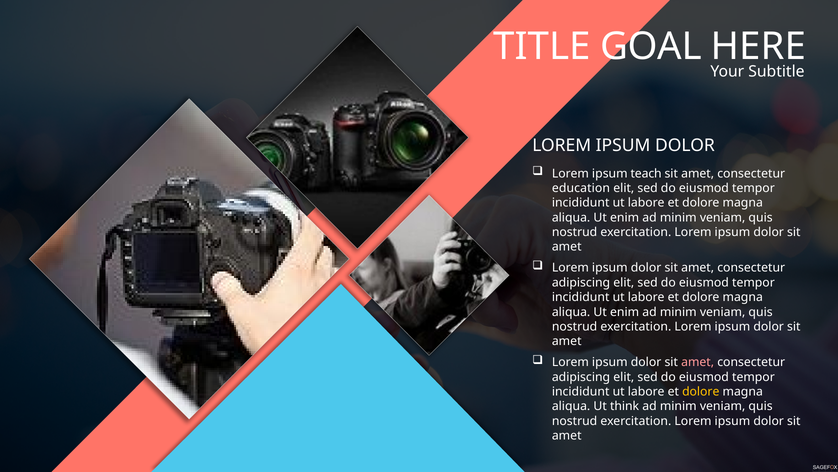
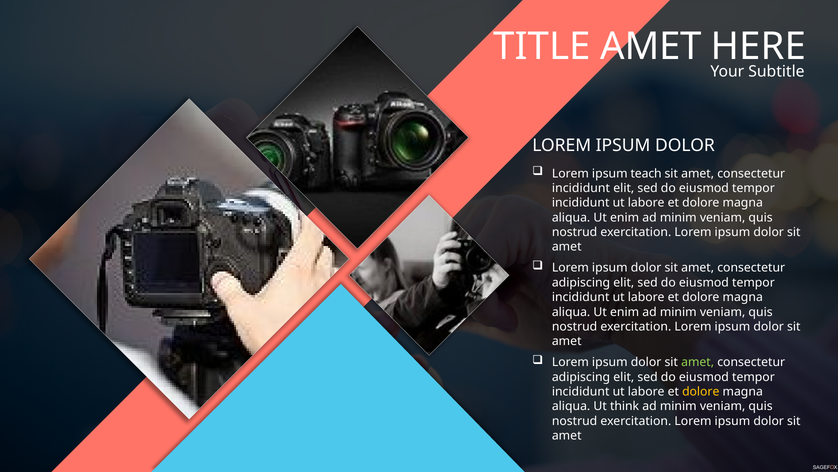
TITLE GOAL: GOAL -> AMET
education at (581, 188): education -> incididunt
amet at (698, 362) colour: pink -> light green
